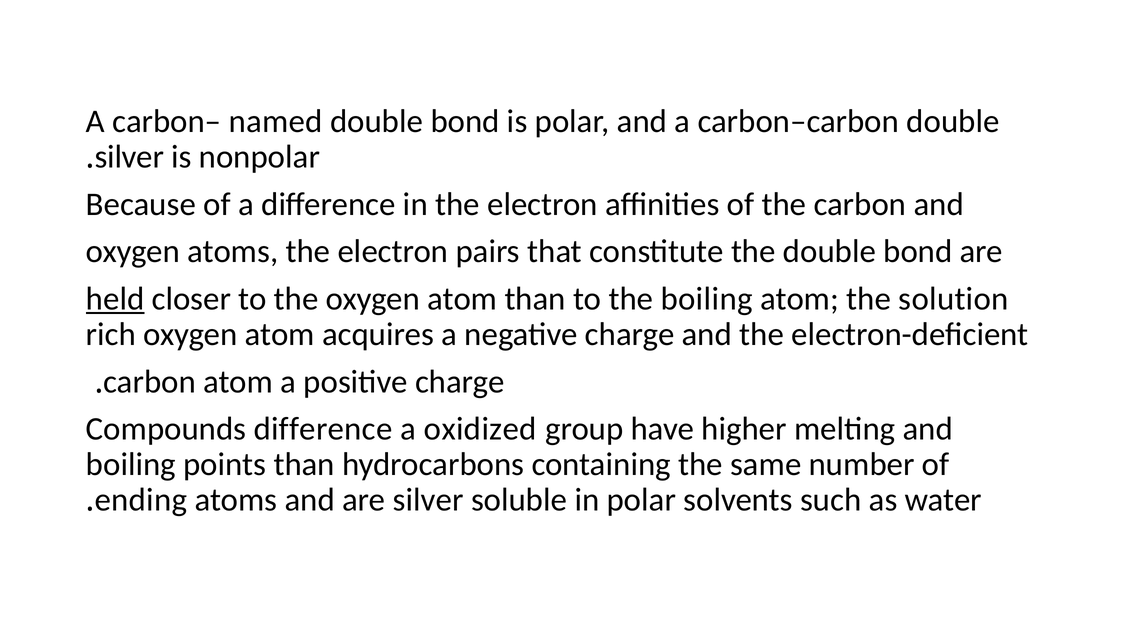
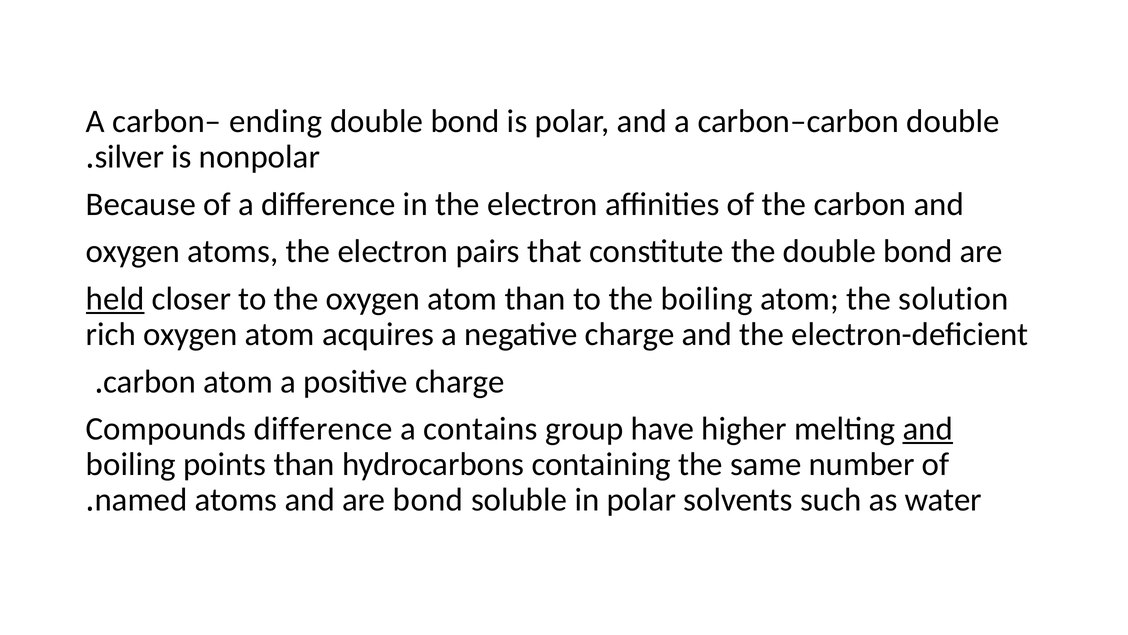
named: named -> ending
oxidized: oxidized -> contains
and at (928, 429) underline: none -> present
ending: ending -> named
are silver: silver -> bond
